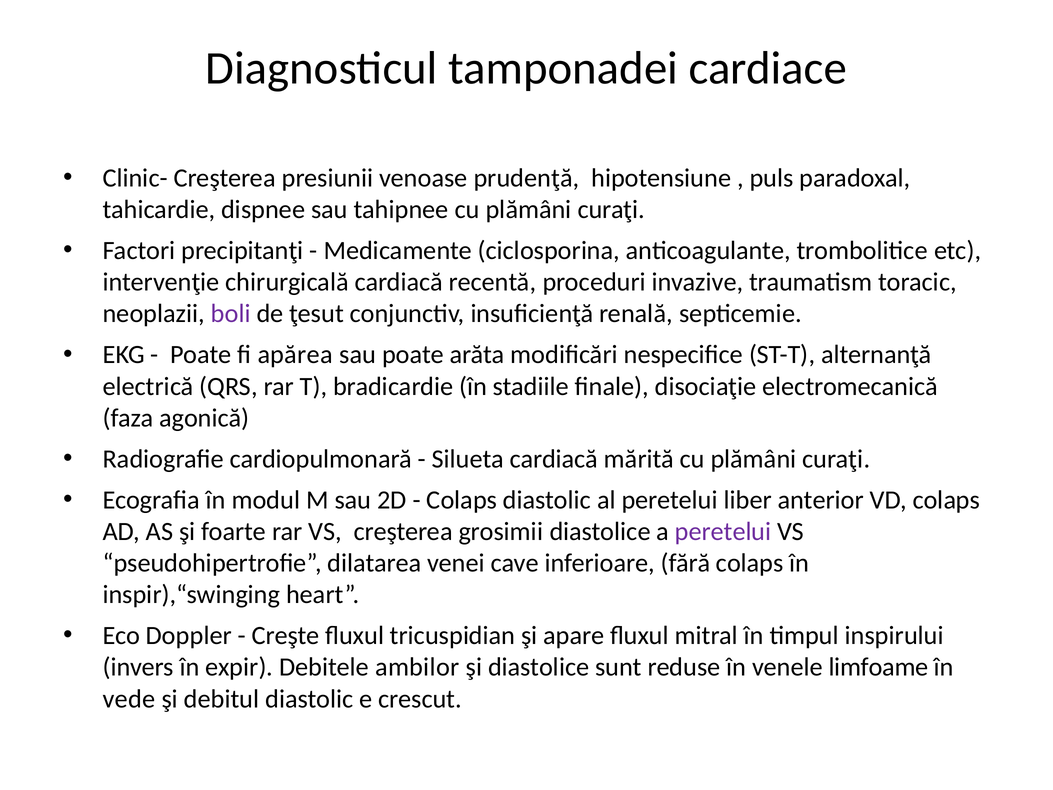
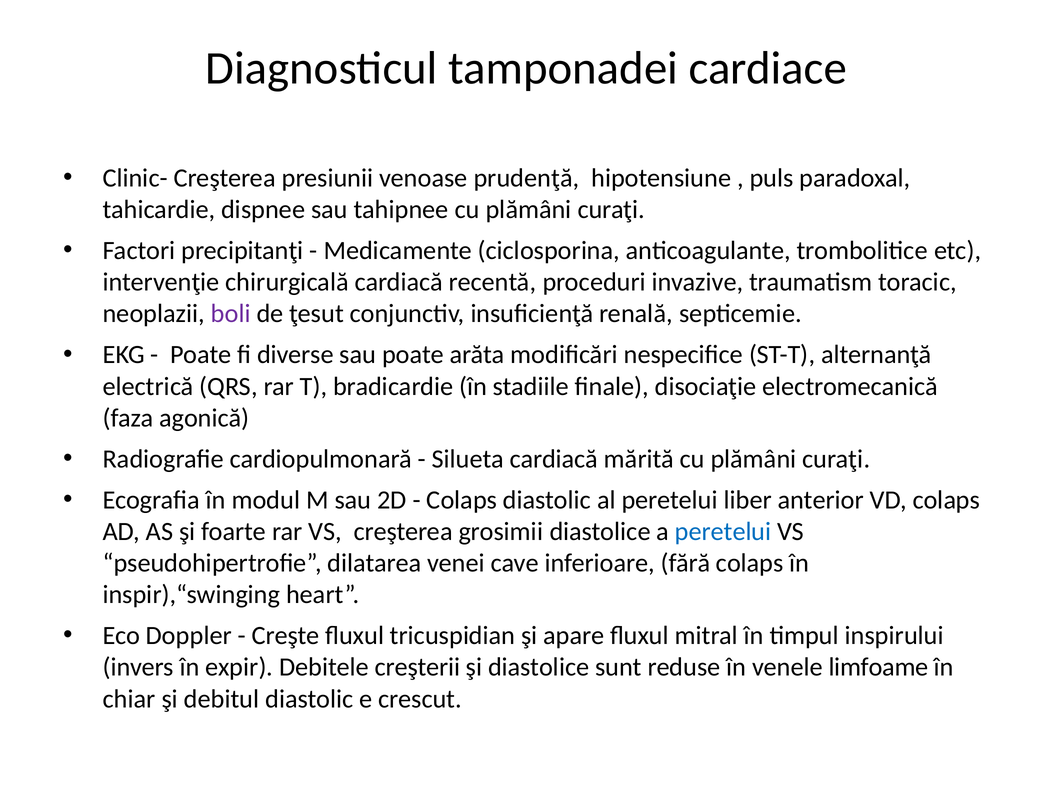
apărea: apărea -> diverse
peretelui at (723, 531) colour: purple -> blue
ambilor: ambilor -> creşterii
vede: vede -> chiar
